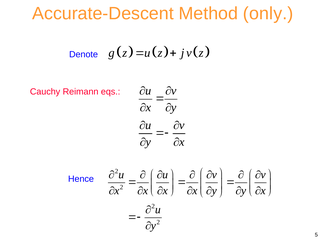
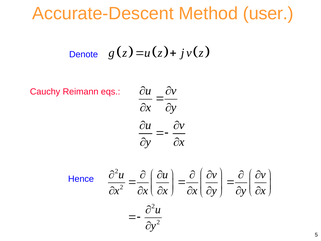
only: only -> user
